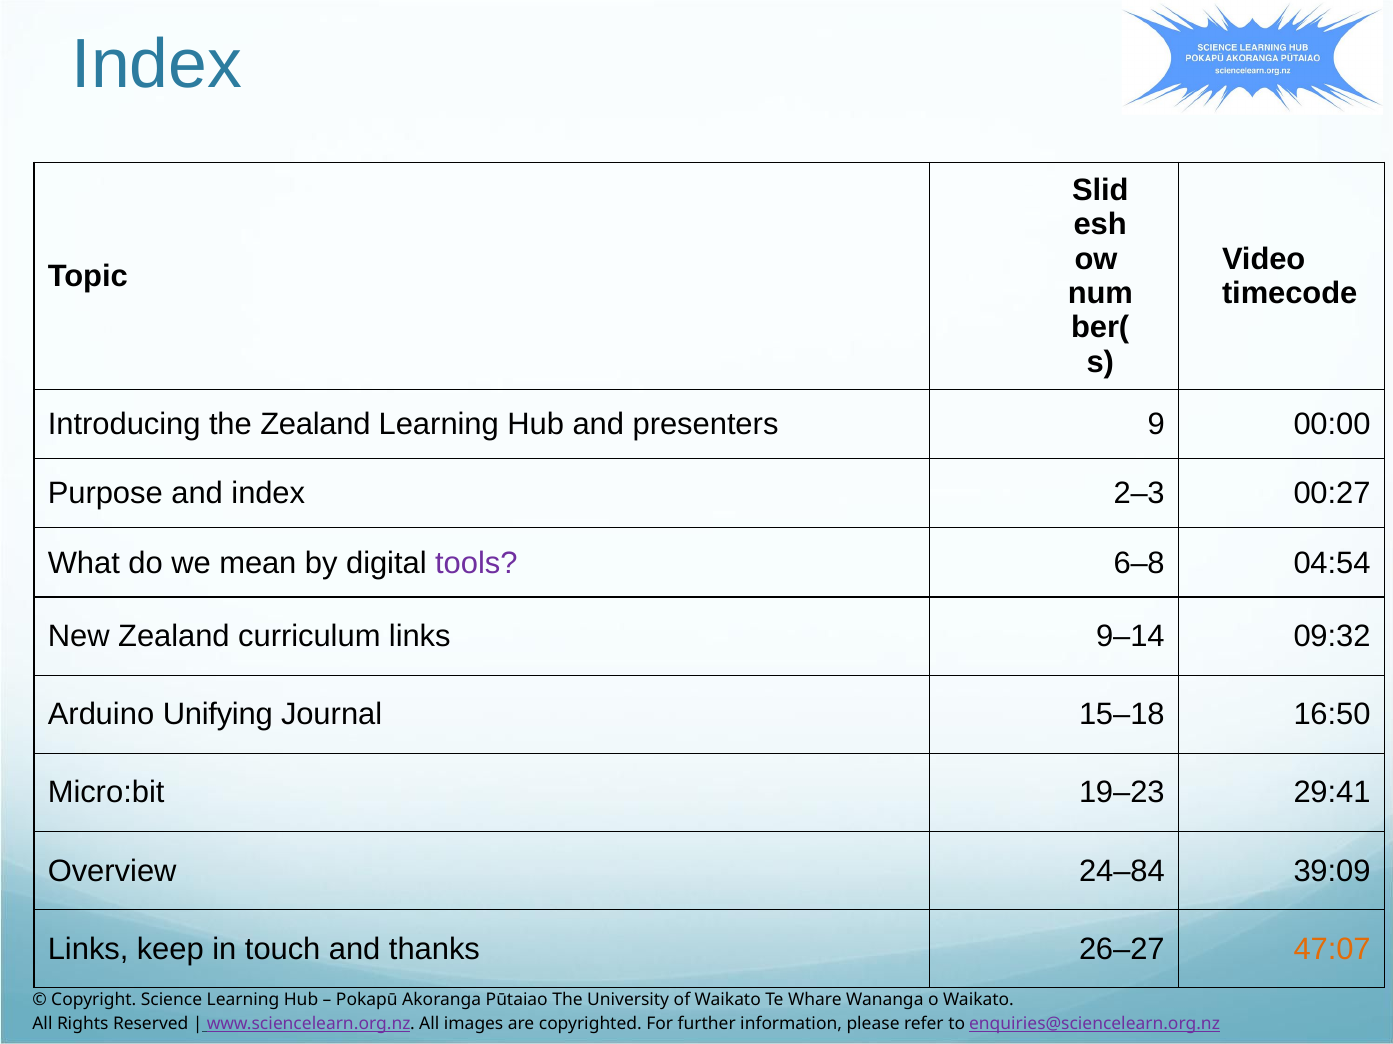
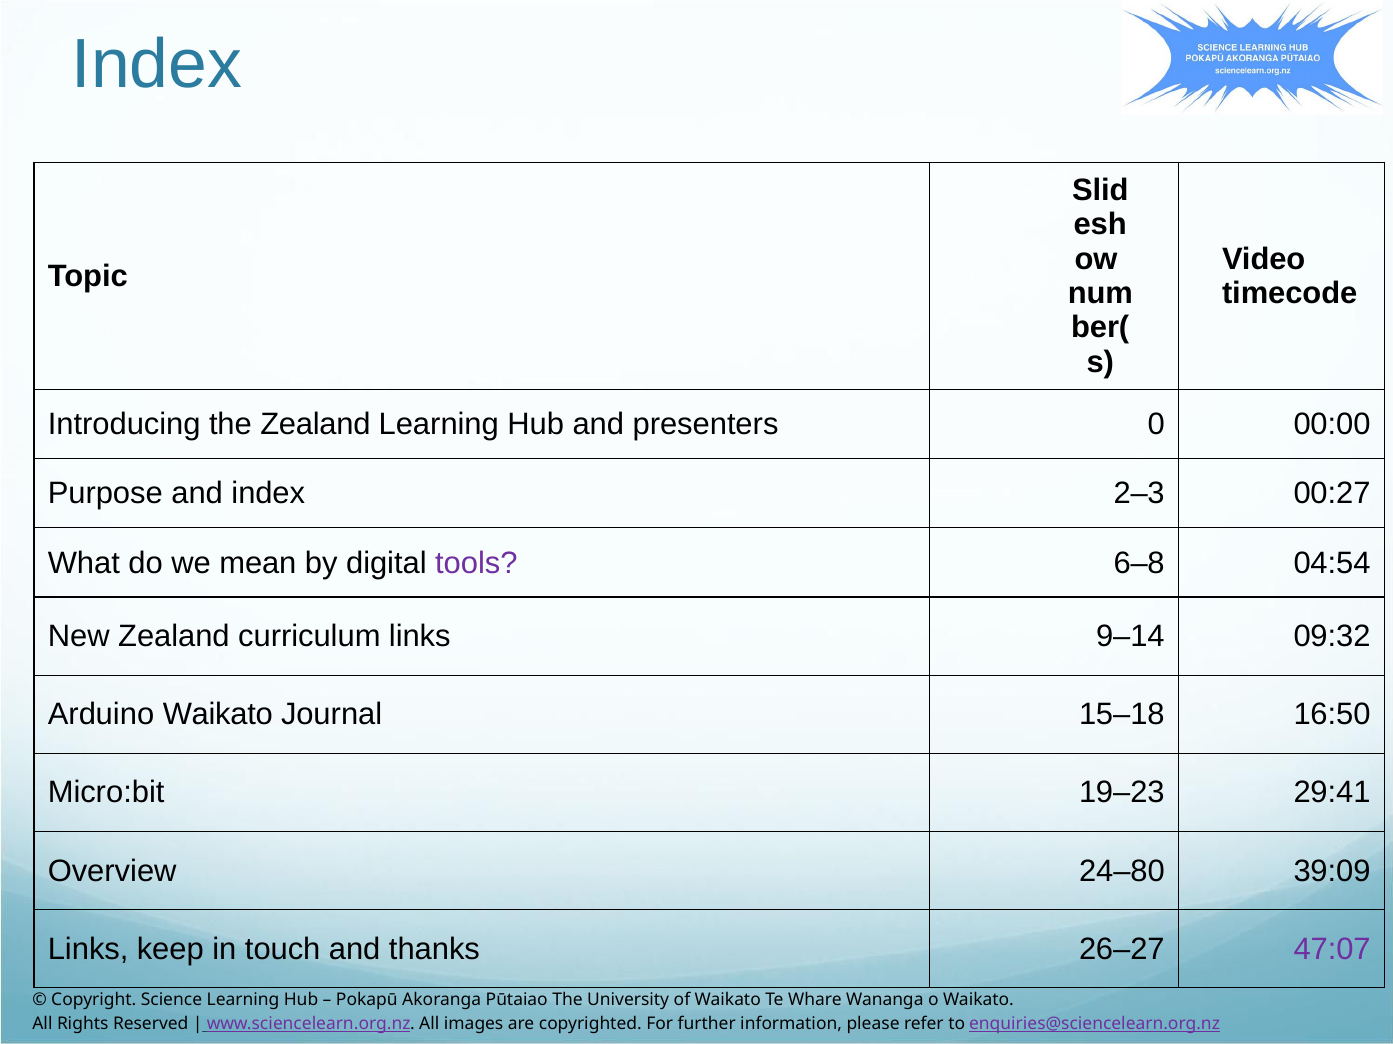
9: 9 -> 0
Arduino Unifying: Unifying -> Waikato
24–84: 24–84 -> 24–80
47:07 colour: orange -> purple
